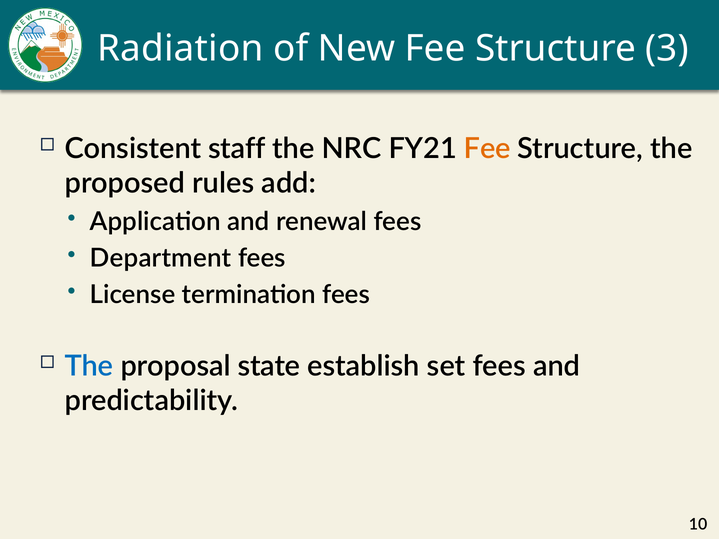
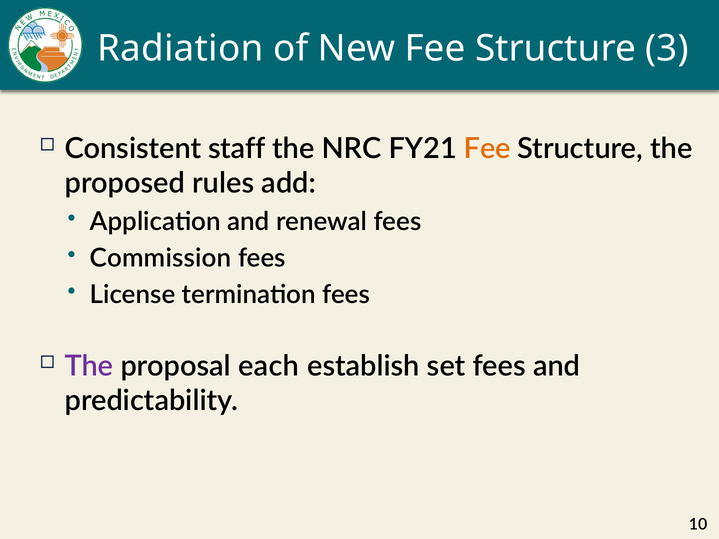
Department: Department -> Commission
The at (89, 366) colour: blue -> purple
state: state -> each
